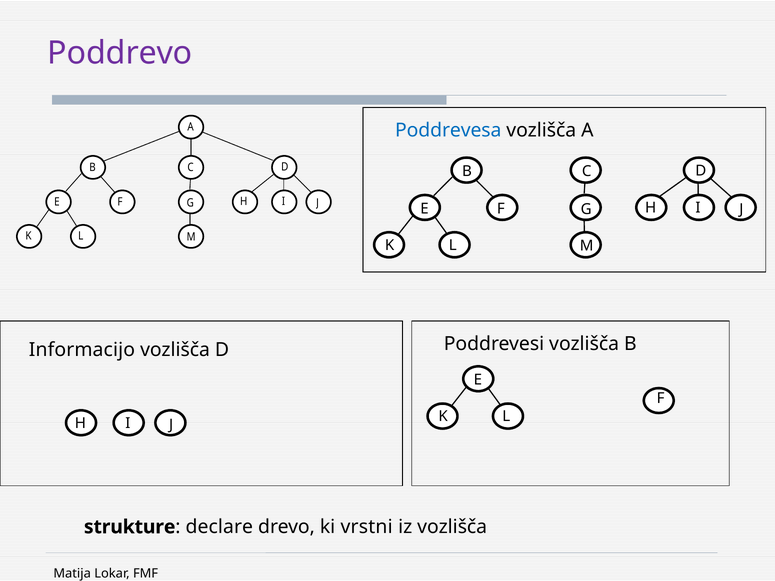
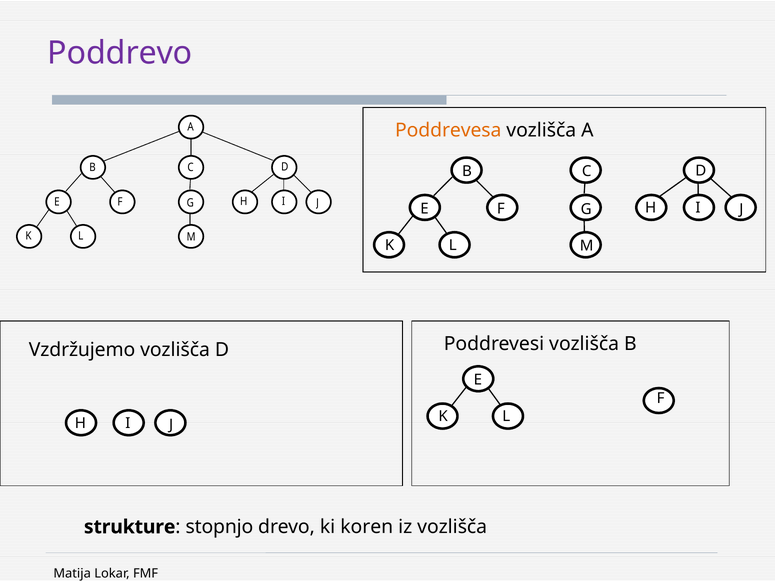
Poddrevesa colour: blue -> orange
Informacijo: Informacijo -> Vzdržujemo
declare: declare -> stopnjo
vrstni: vrstni -> koren
